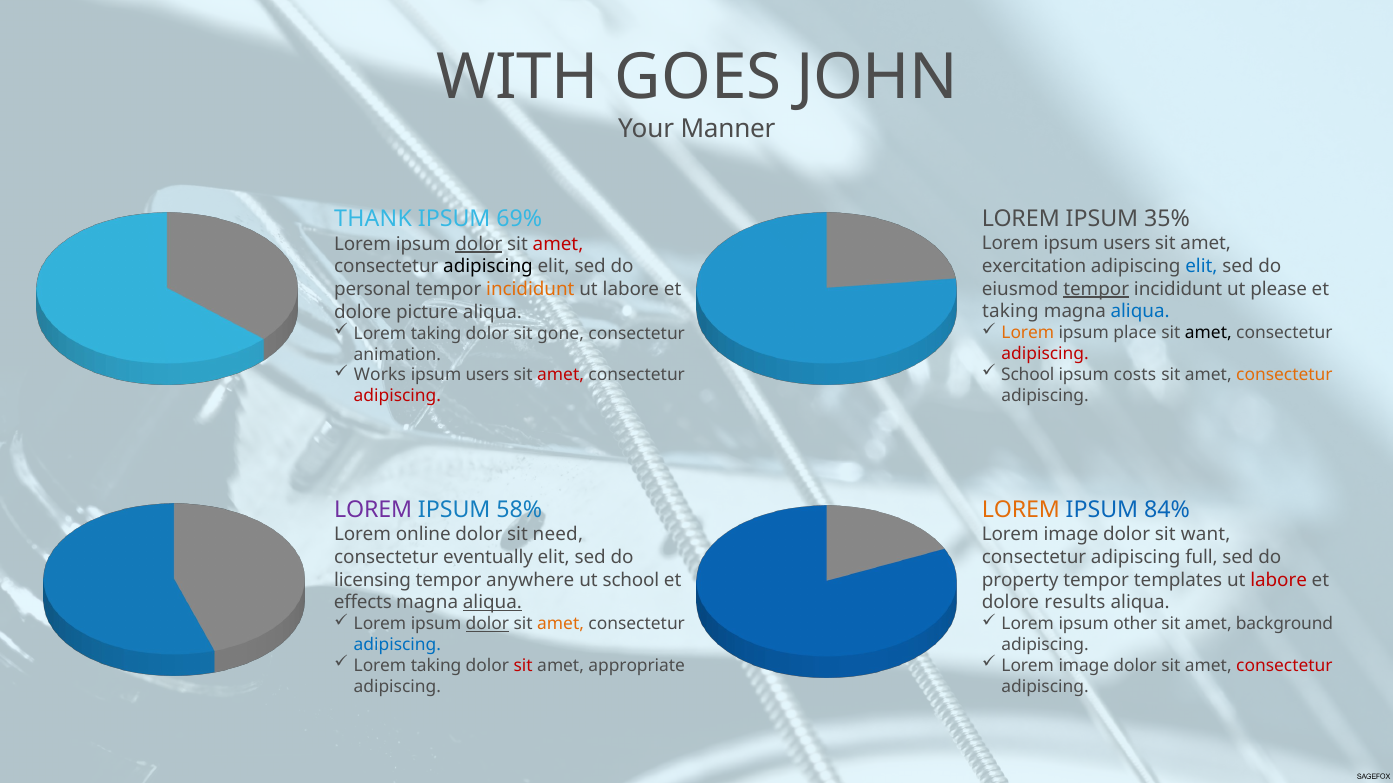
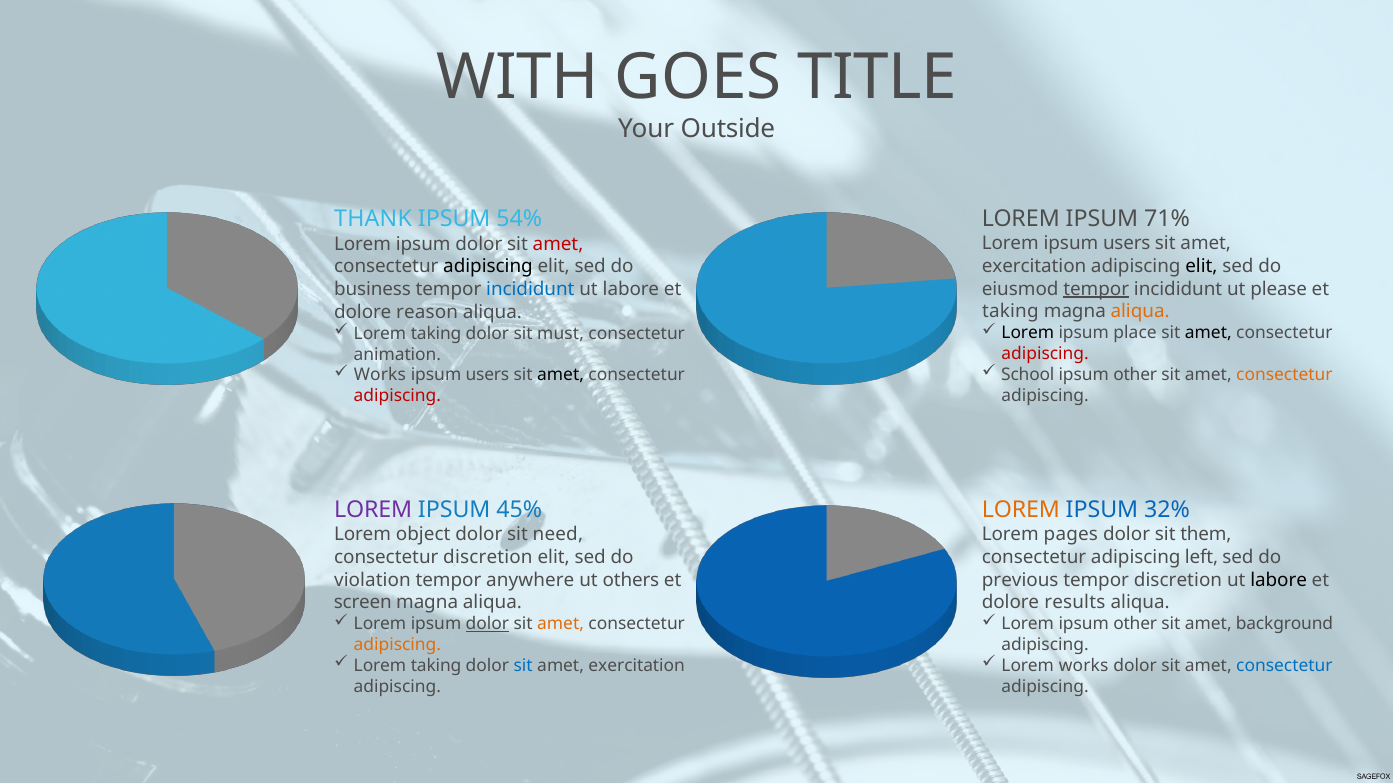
JOHN: JOHN -> TITLE
Manner: Manner -> Outside
35%: 35% -> 71%
69%: 69% -> 54%
dolor at (479, 244) underline: present -> none
elit at (1201, 266) colour: blue -> black
personal: personal -> business
incididunt at (530, 289) colour: orange -> blue
aliqua at (1140, 312) colour: blue -> orange
picture: picture -> reason
Lorem at (1028, 333) colour: orange -> black
gone: gone -> must
costs at (1135, 375): costs -> other
amet at (561, 376) colour: red -> black
58%: 58% -> 45%
84%: 84% -> 32%
online: online -> object
image at (1071, 535): image -> pages
want: want -> them
consectetur eventually: eventually -> discretion
full: full -> left
licensing: licensing -> violation
ut school: school -> others
property: property -> previous
tempor templates: templates -> discretion
labore at (1279, 580) colour: red -> black
effects: effects -> screen
aliqua at (492, 603) underline: present -> none
adipiscing at (397, 646) colour: blue -> orange
sit at (523, 666) colour: red -> blue
appropriate at (637, 666): appropriate -> exercitation
image at (1084, 666): image -> works
consectetur at (1284, 666) colour: red -> blue
